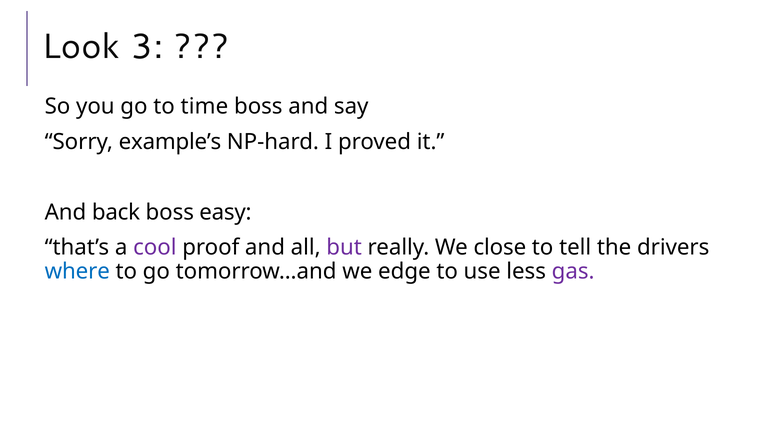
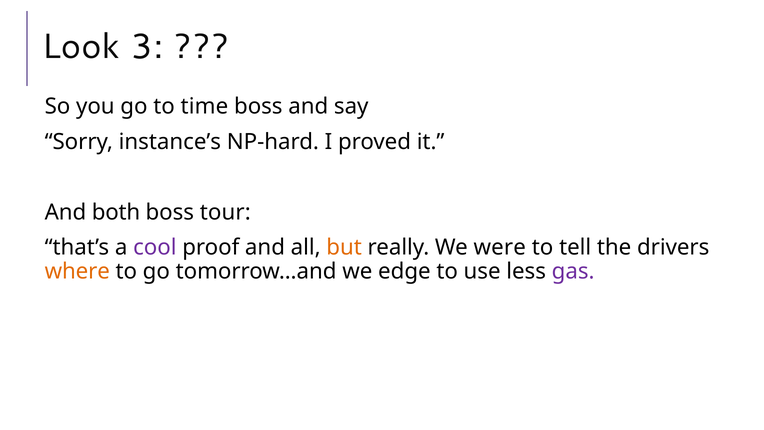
example’s: example’s -> instance’s
back: back -> both
easy: easy -> tour
but colour: purple -> orange
close: close -> were
where colour: blue -> orange
